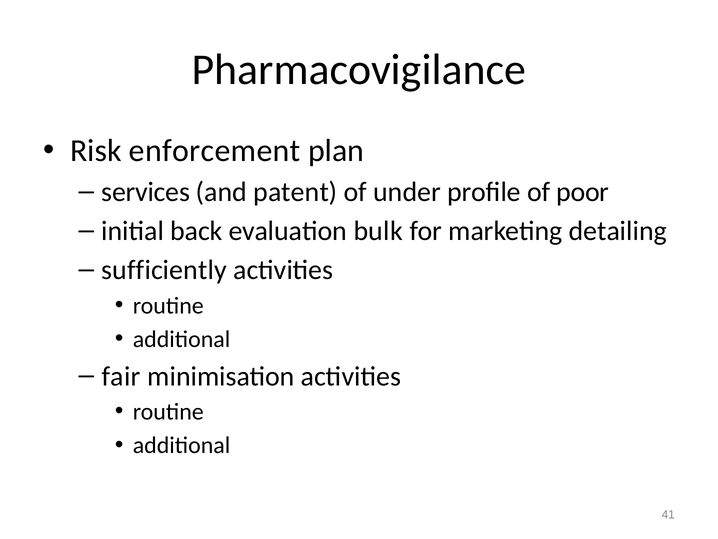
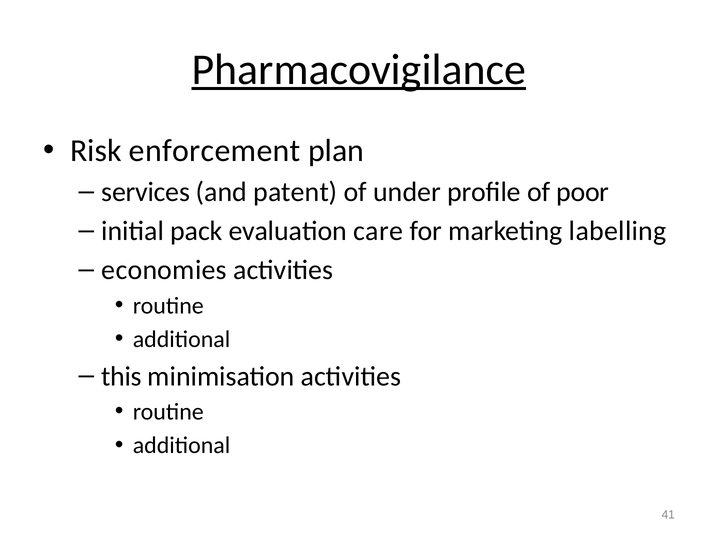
Pharmacovigilance underline: none -> present
back: back -> pack
bulk: bulk -> care
detailing: detailing -> labelling
sufficiently: sufficiently -> economies
fair: fair -> this
